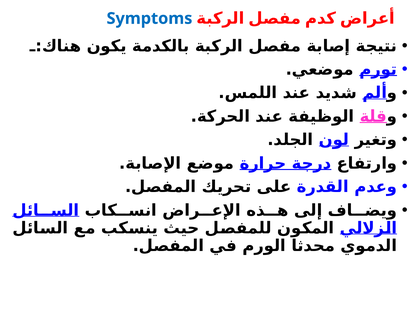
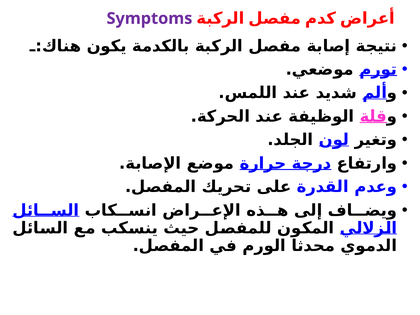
Symptoms colour: blue -> purple
